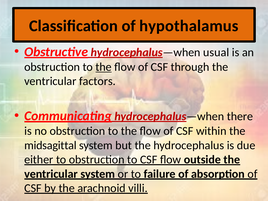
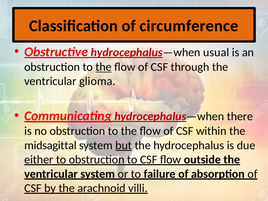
hypothalamus: hypothalamus -> circumference
factors: factors -> glioma
but underline: none -> present
